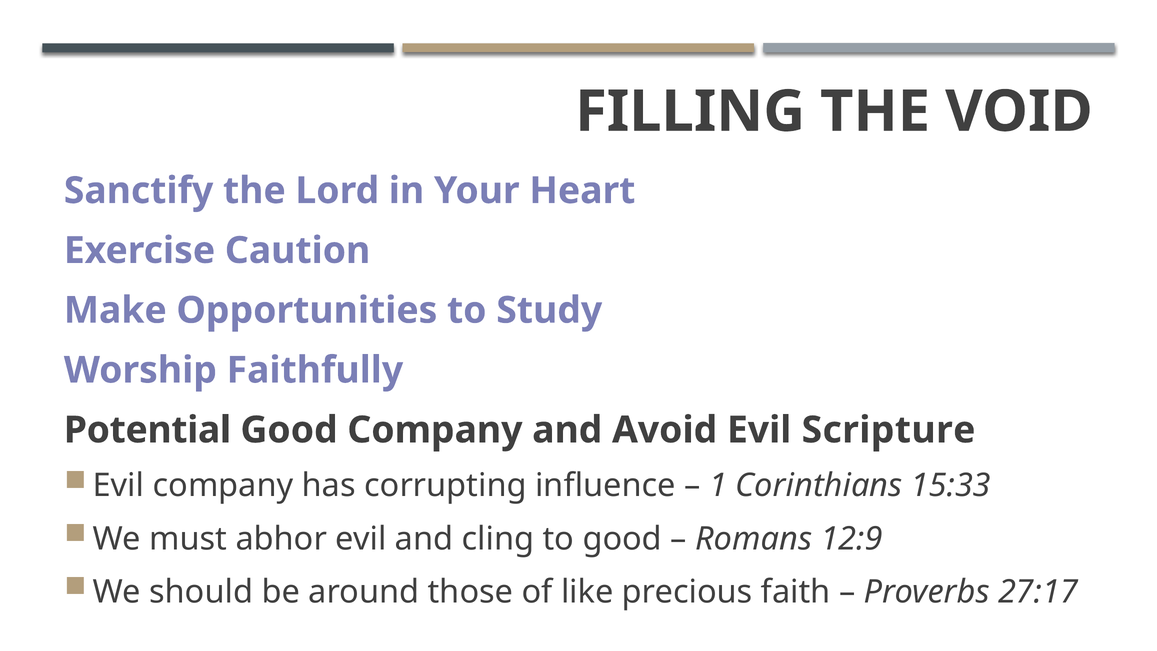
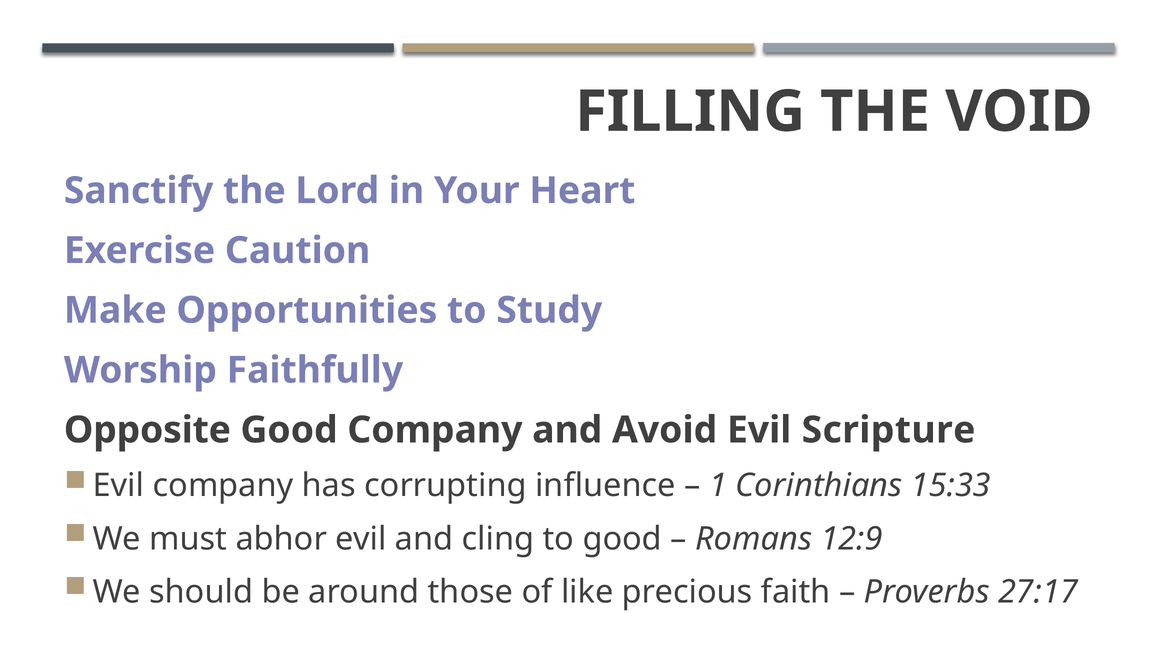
Potential: Potential -> Opposite
